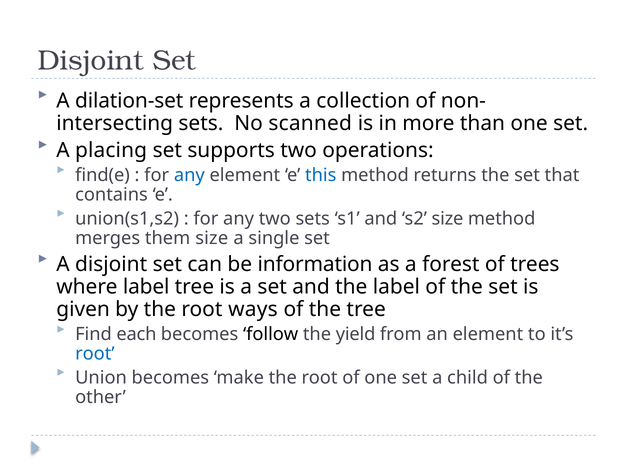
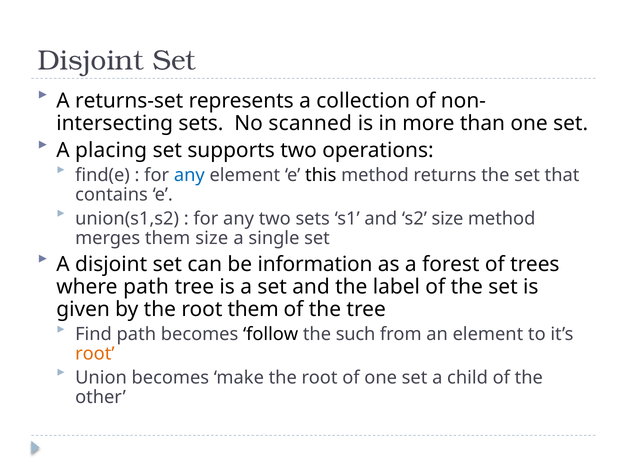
dilation-set: dilation-set -> returns-set
this colour: blue -> black
where label: label -> path
root ways: ways -> them
Find each: each -> path
yield: yield -> such
root at (95, 354) colour: blue -> orange
